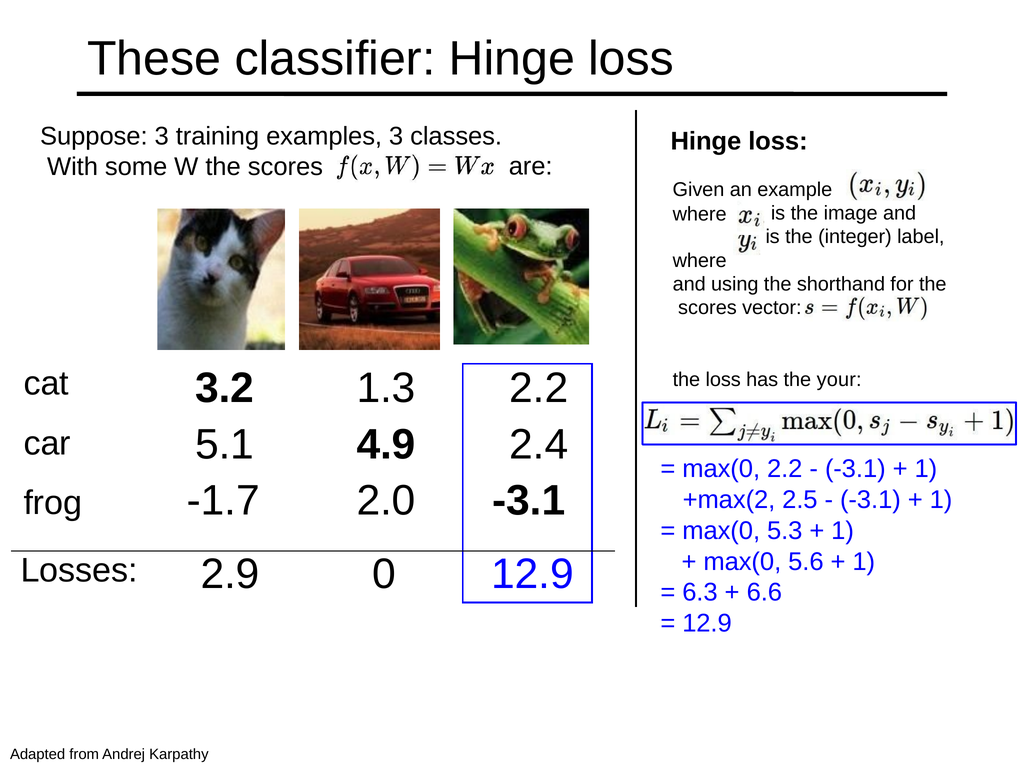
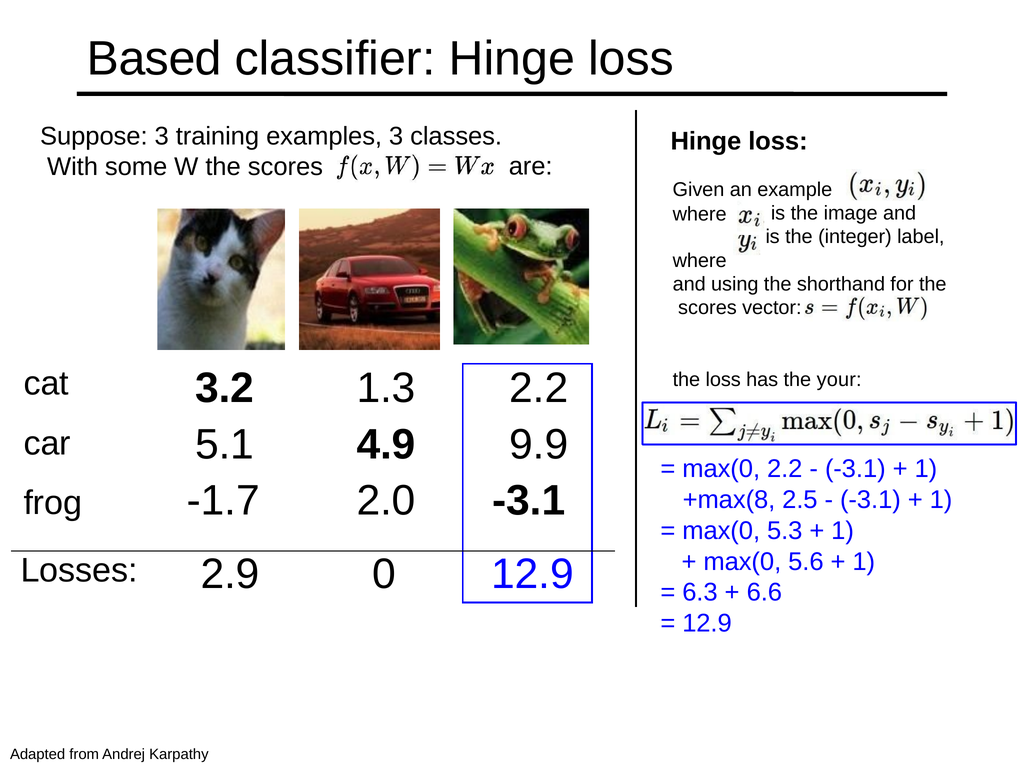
These: These -> Based
2.4: 2.4 -> 9.9
+max(2: +max(2 -> +max(8
